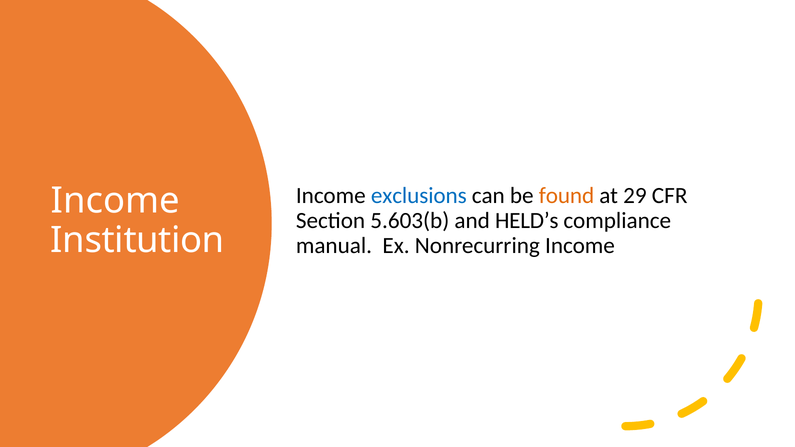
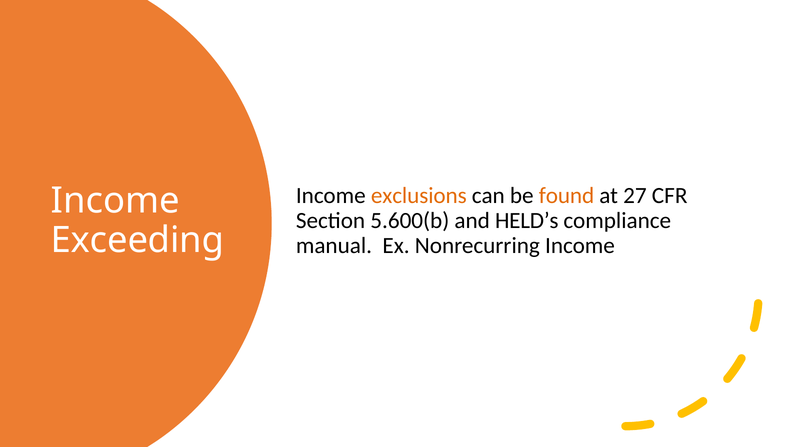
exclusions colour: blue -> orange
29: 29 -> 27
5.603(b: 5.603(b -> 5.600(b
Institution: Institution -> Exceeding
